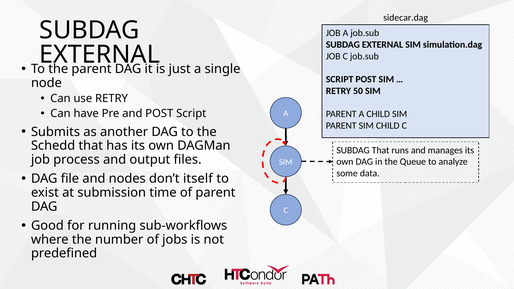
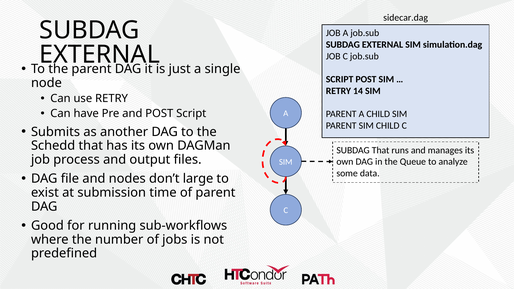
50: 50 -> 14
itself: itself -> large
